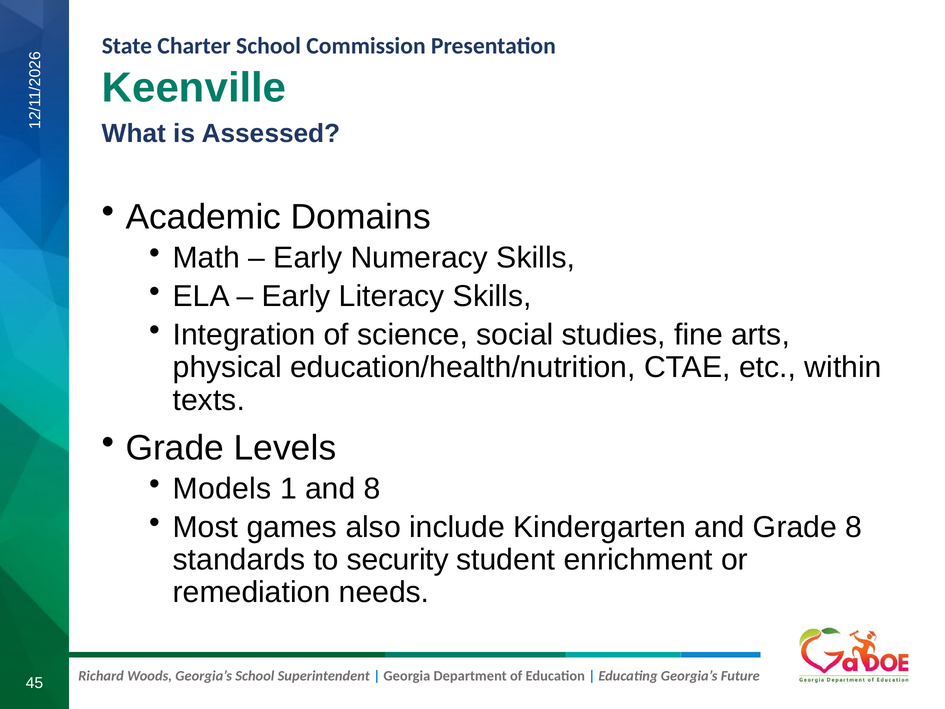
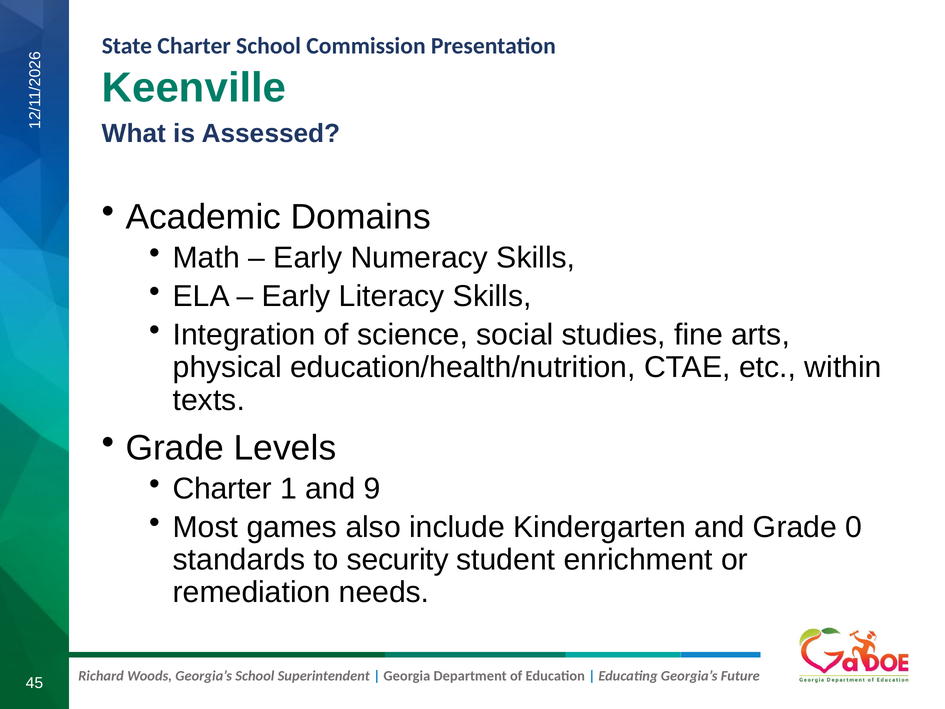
Models at (222, 489): Models -> Charter
and 8: 8 -> 9
Grade 8: 8 -> 0
